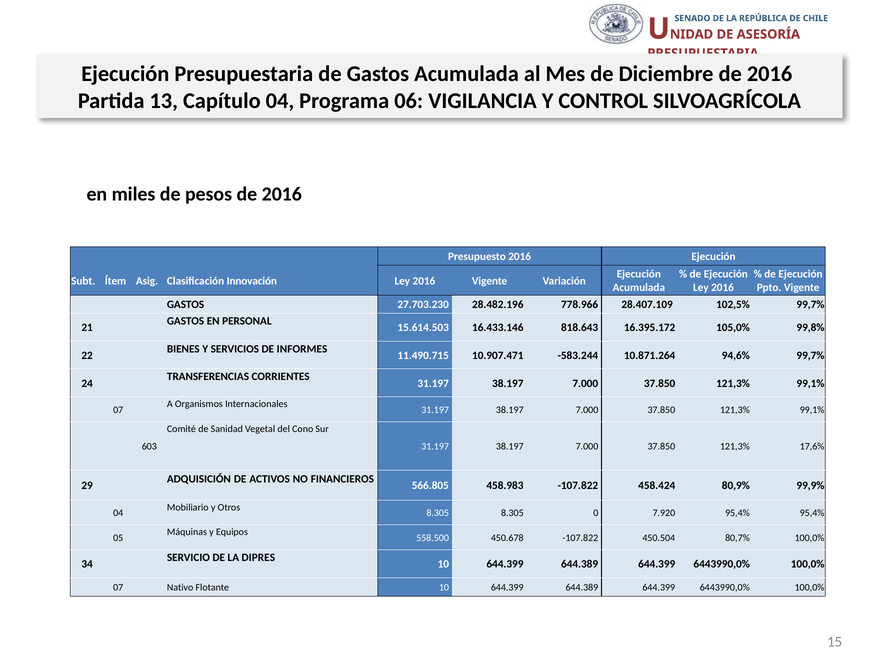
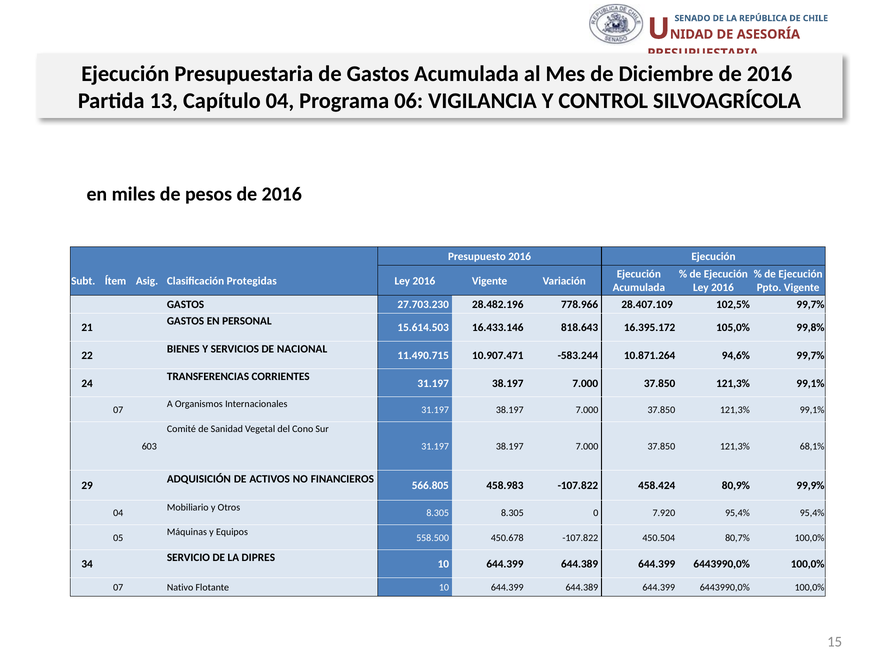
Innovación: Innovación -> Protegidas
DE INFORMES: INFORMES -> NACIONAL
17,6%: 17,6% -> 68,1%
